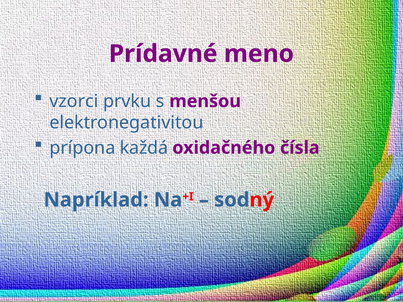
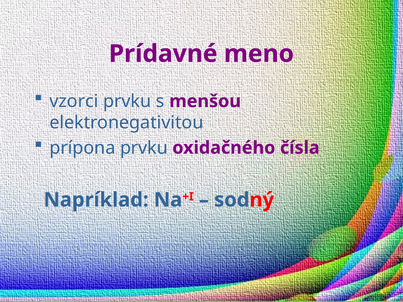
prípona každá: každá -> prvku
